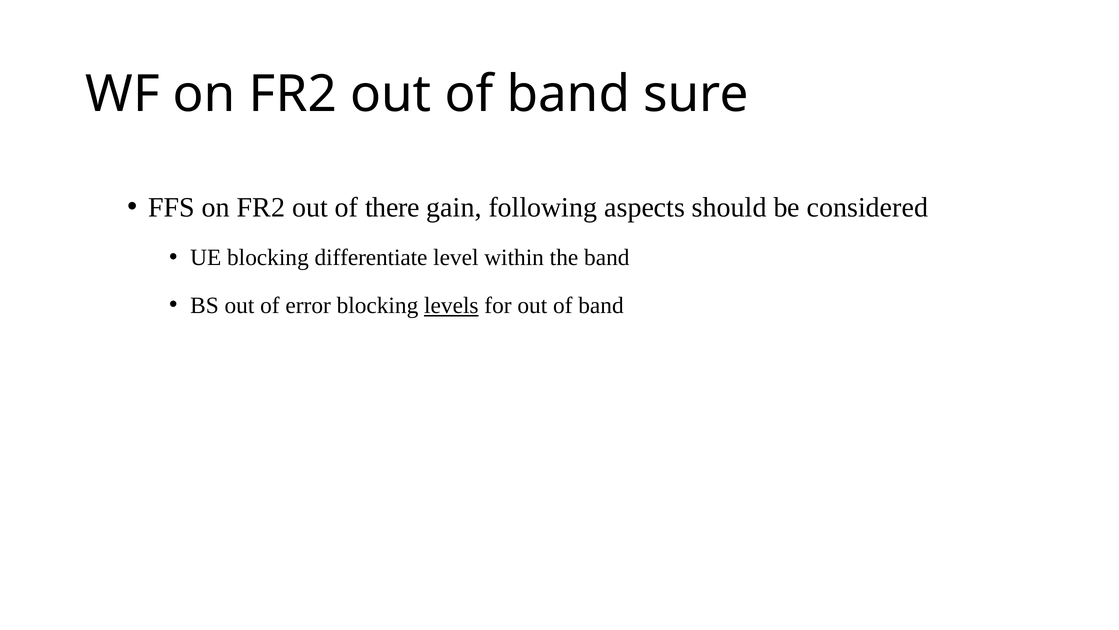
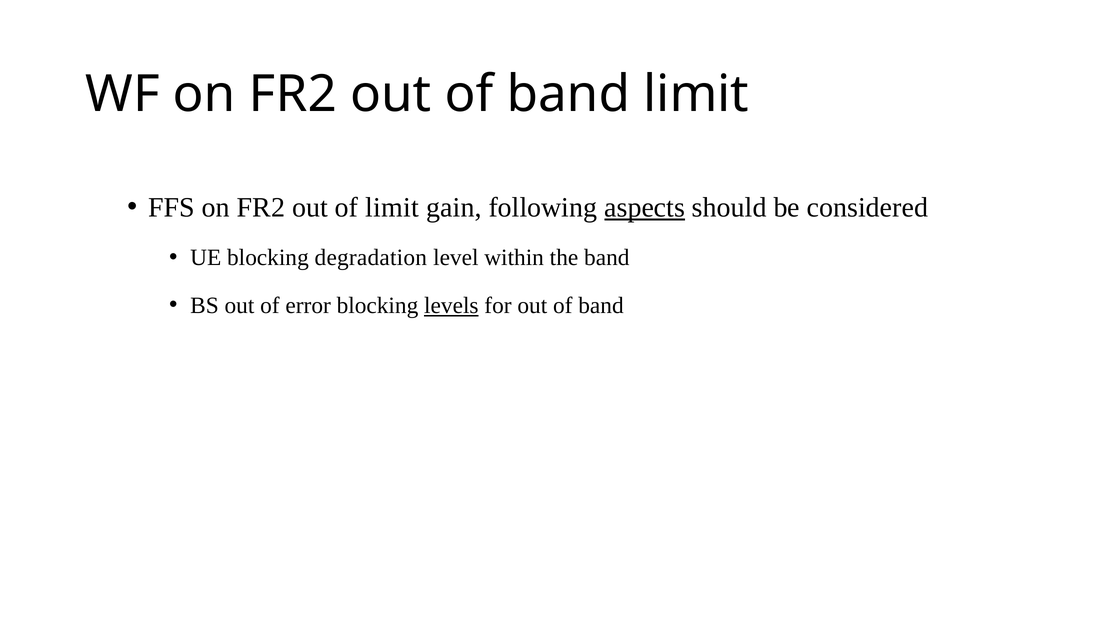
band sure: sure -> limit
of there: there -> limit
aspects underline: none -> present
differentiate: differentiate -> degradation
